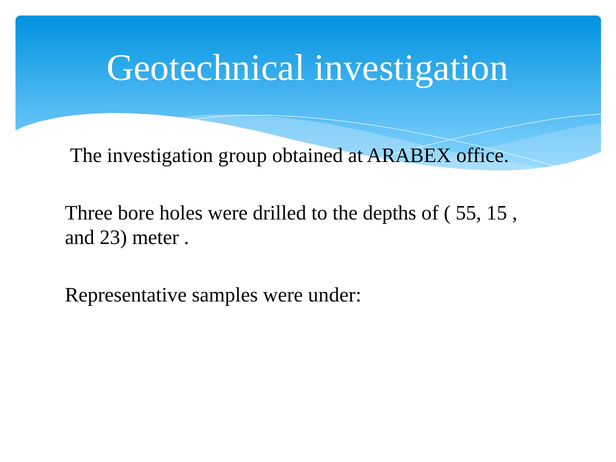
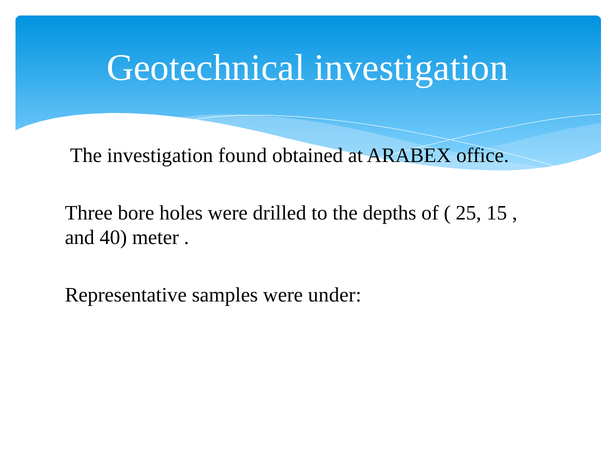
group: group -> found
55: 55 -> 25
23: 23 -> 40
